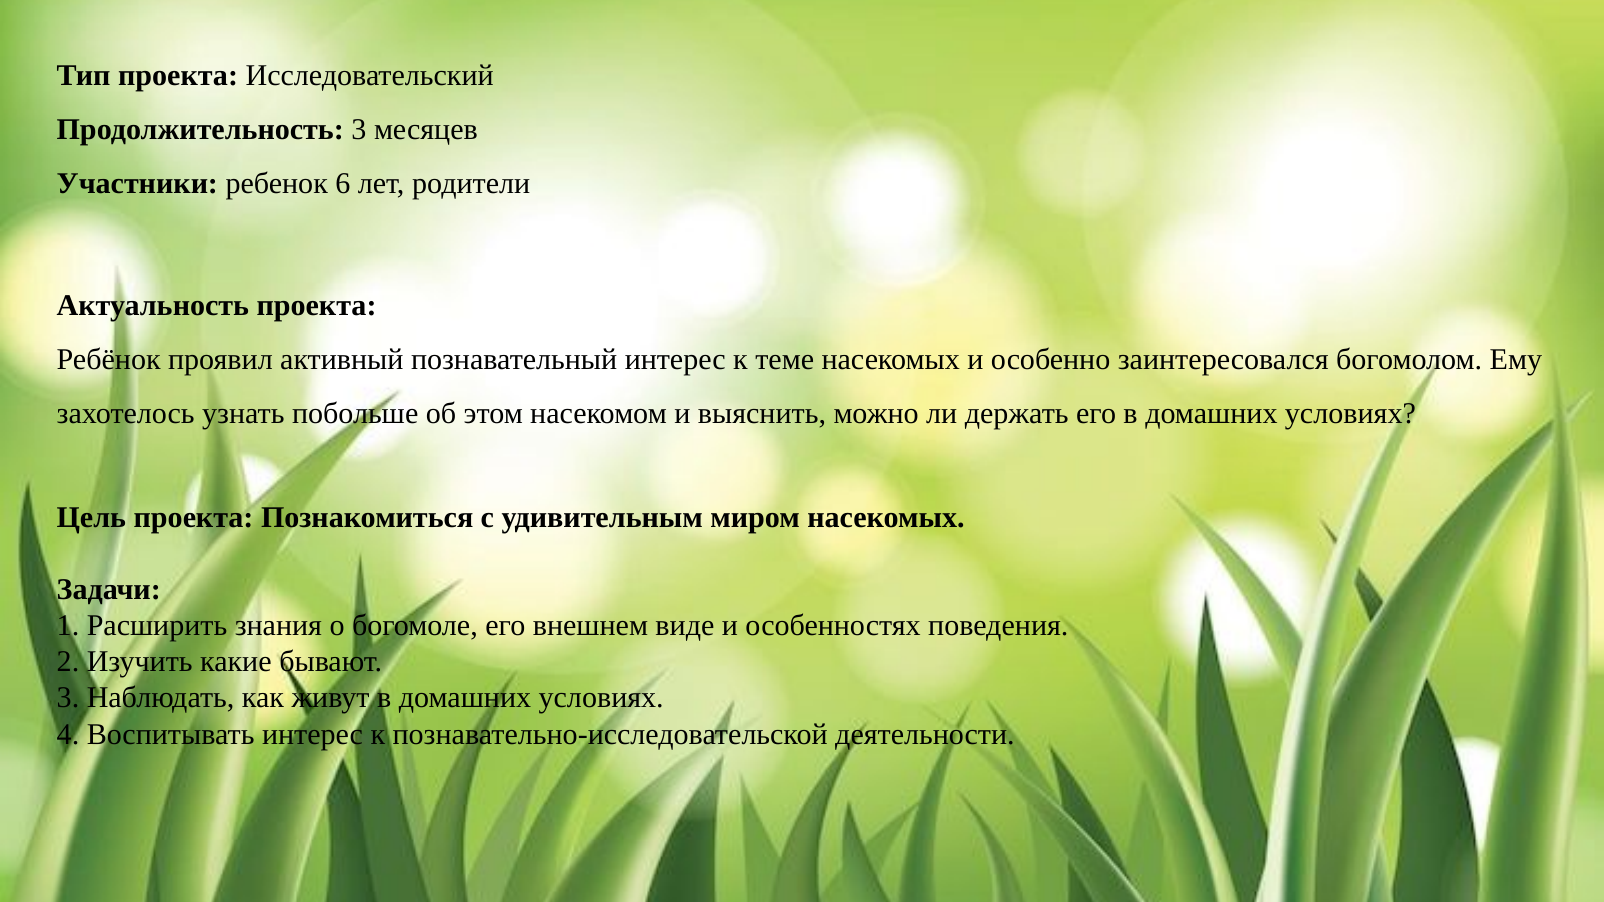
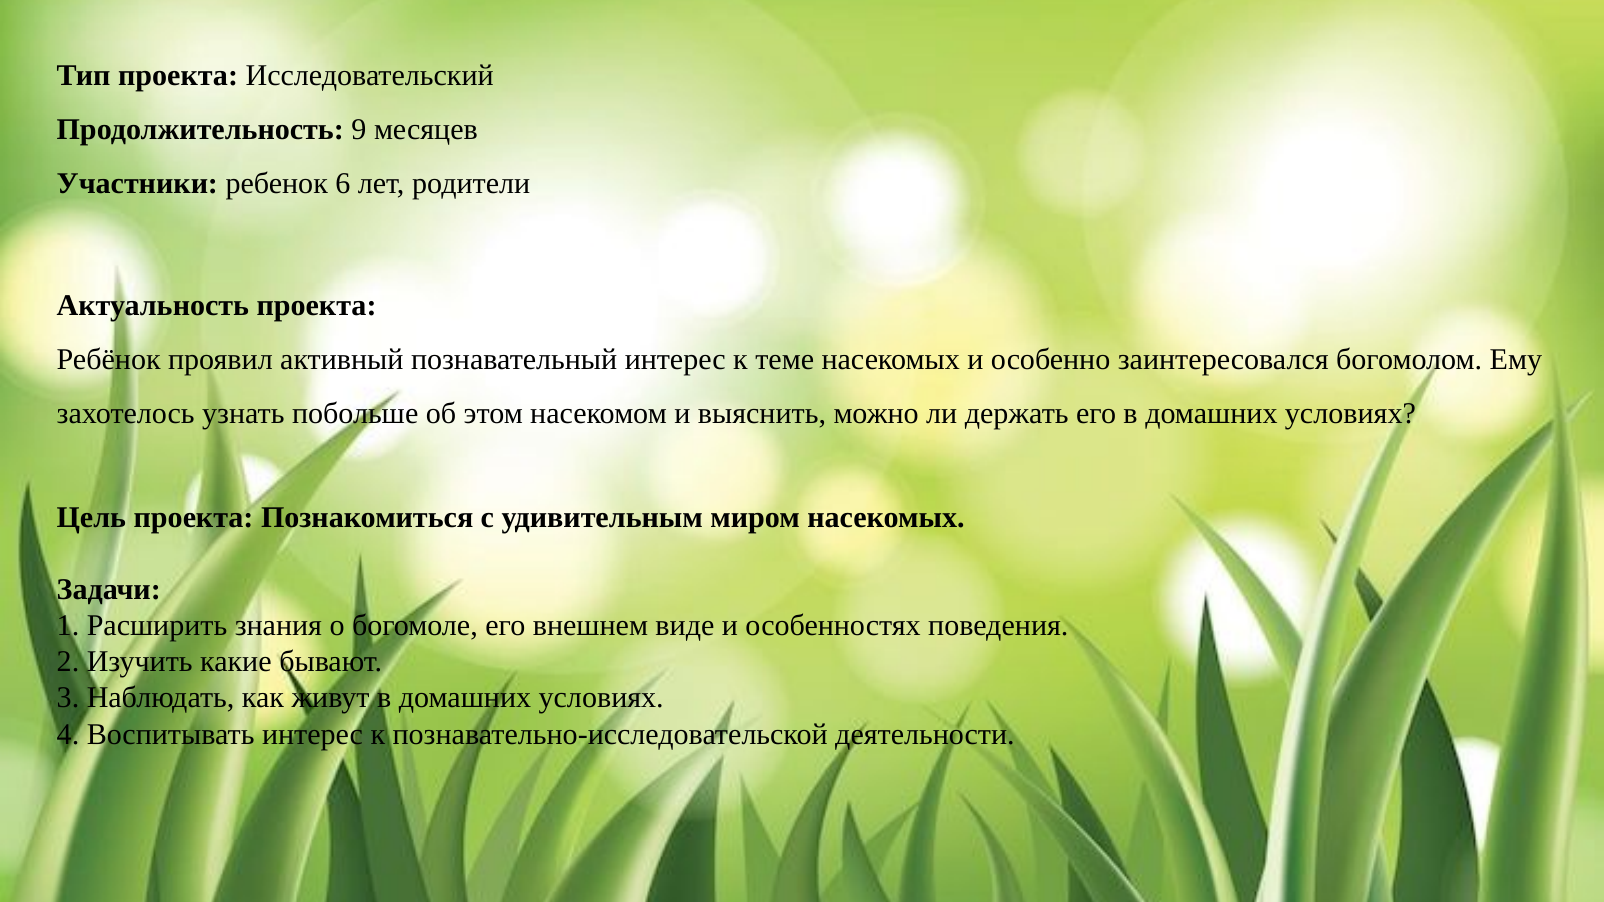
Продолжительность 3: 3 -> 9
